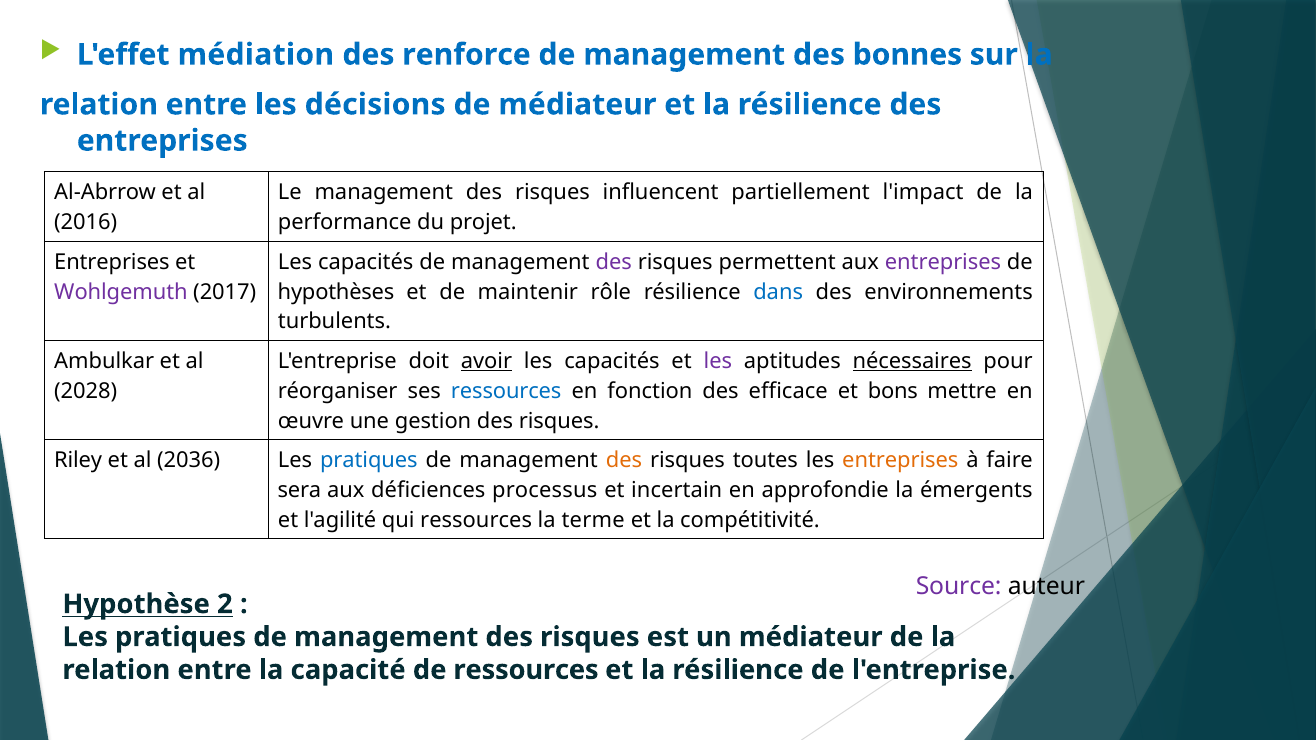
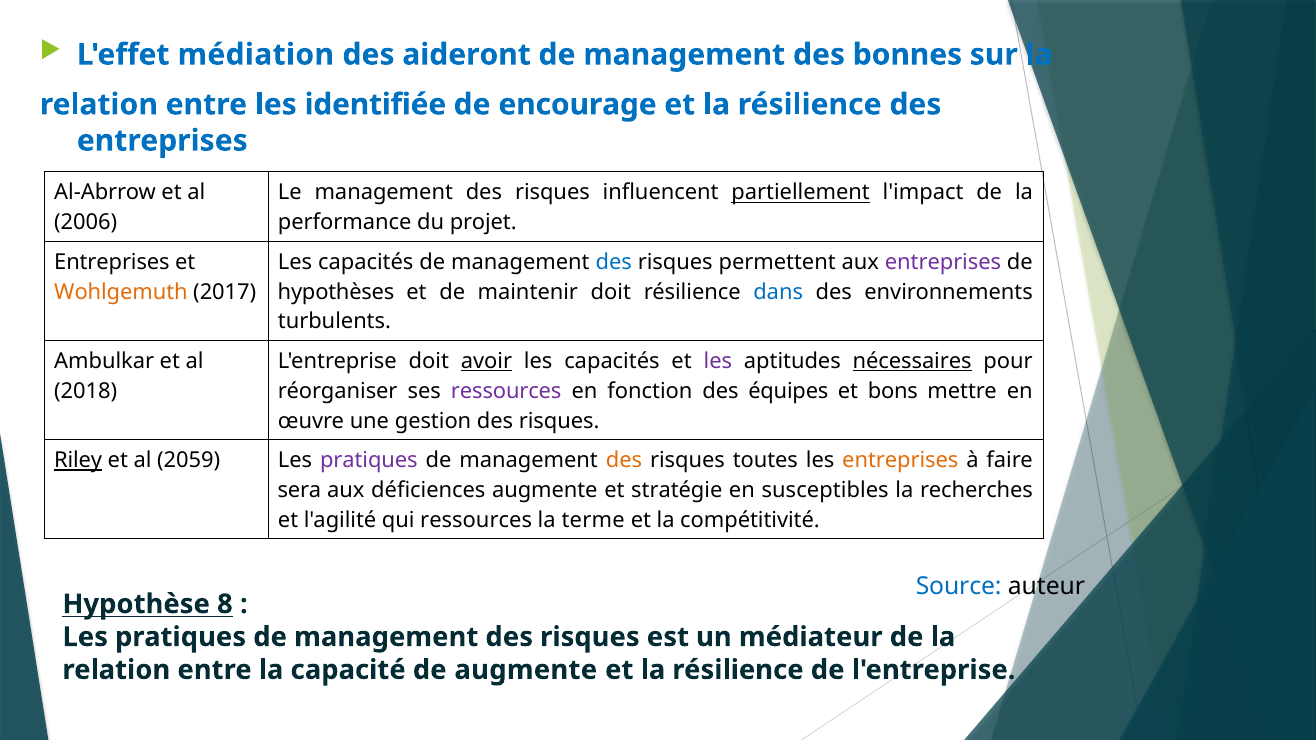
renforce: renforce -> aideront
décisions: décisions -> identifiée
de médiateur: médiateur -> encourage
partiellement underline: none -> present
2016: 2016 -> 2006
des at (614, 262) colour: purple -> blue
Wohlgemuth colour: purple -> orange
maintenir rôle: rôle -> doit
2028: 2028 -> 2018
ressources at (506, 391) colour: blue -> purple
efficace: efficace -> équipes
Riley underline: none -> present
2036: 2036 -> 2059
pratiques at (369, 461) colour: blue -> purple
déficiences processus: processus -> augmente
incertain: incertain -> stratégie
approfondie: approfondie -> susceptibles
émergents: émergents -> recherches
Source at (959, 586) colour: purple -> blue
2: 2 -> 8
de ressources: ressources -> augmente
